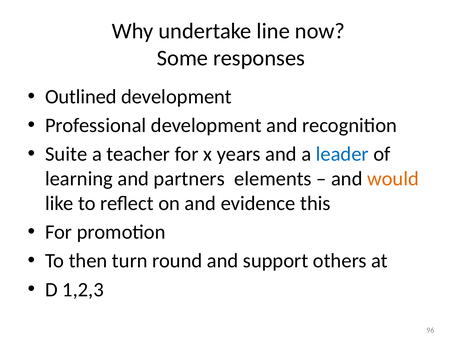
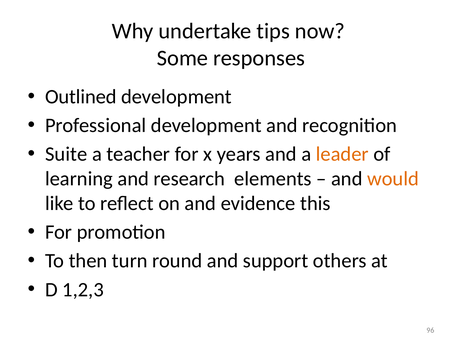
line: line -> tips
leader colour: blue -> orange
partners: partners -> research
